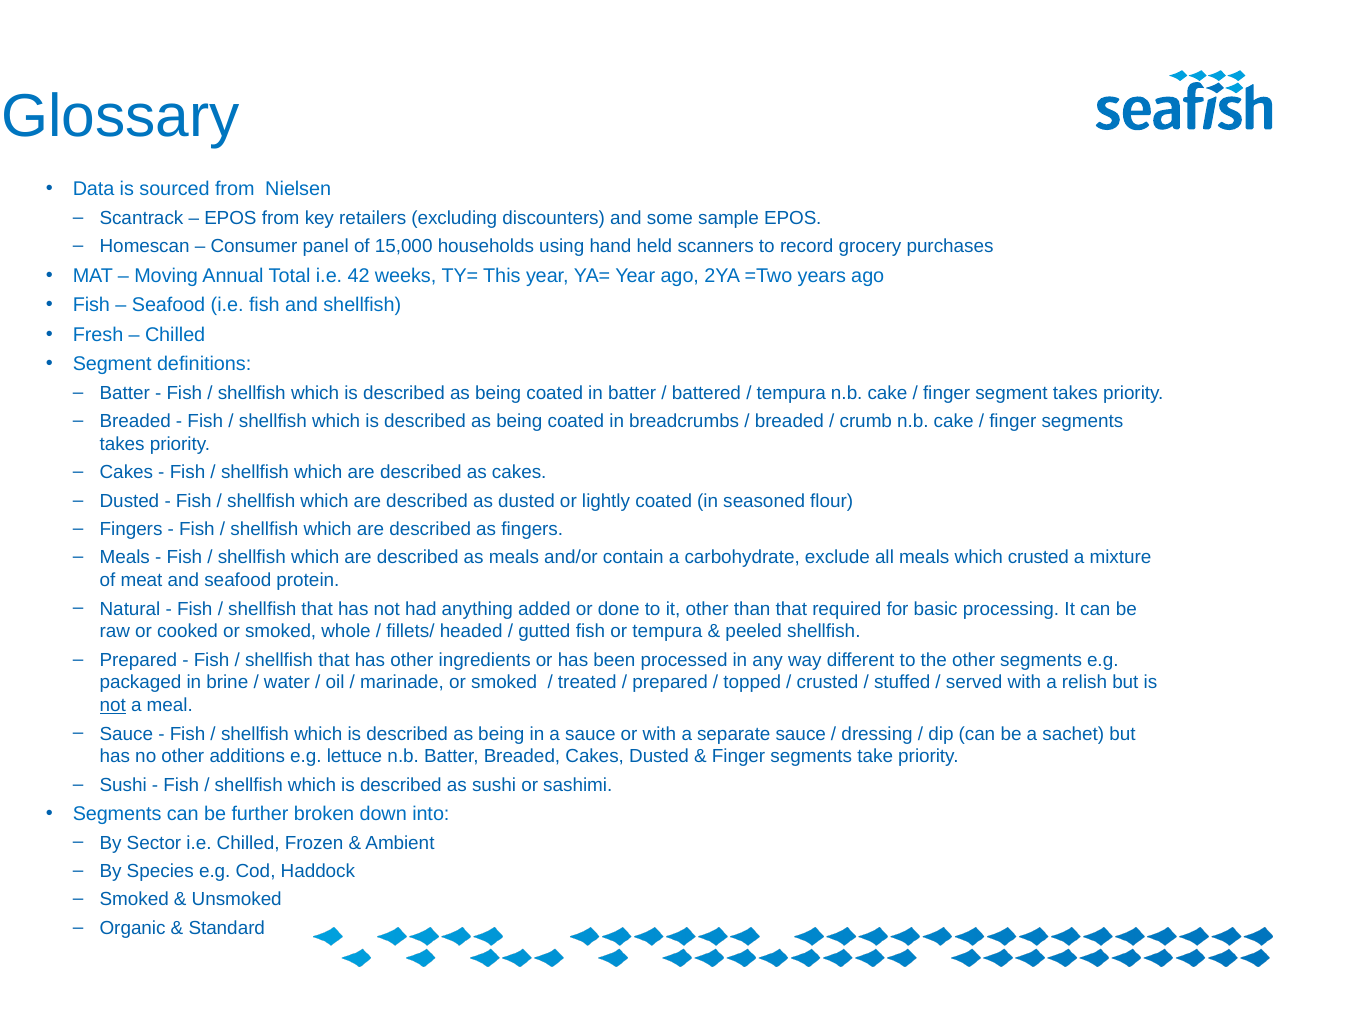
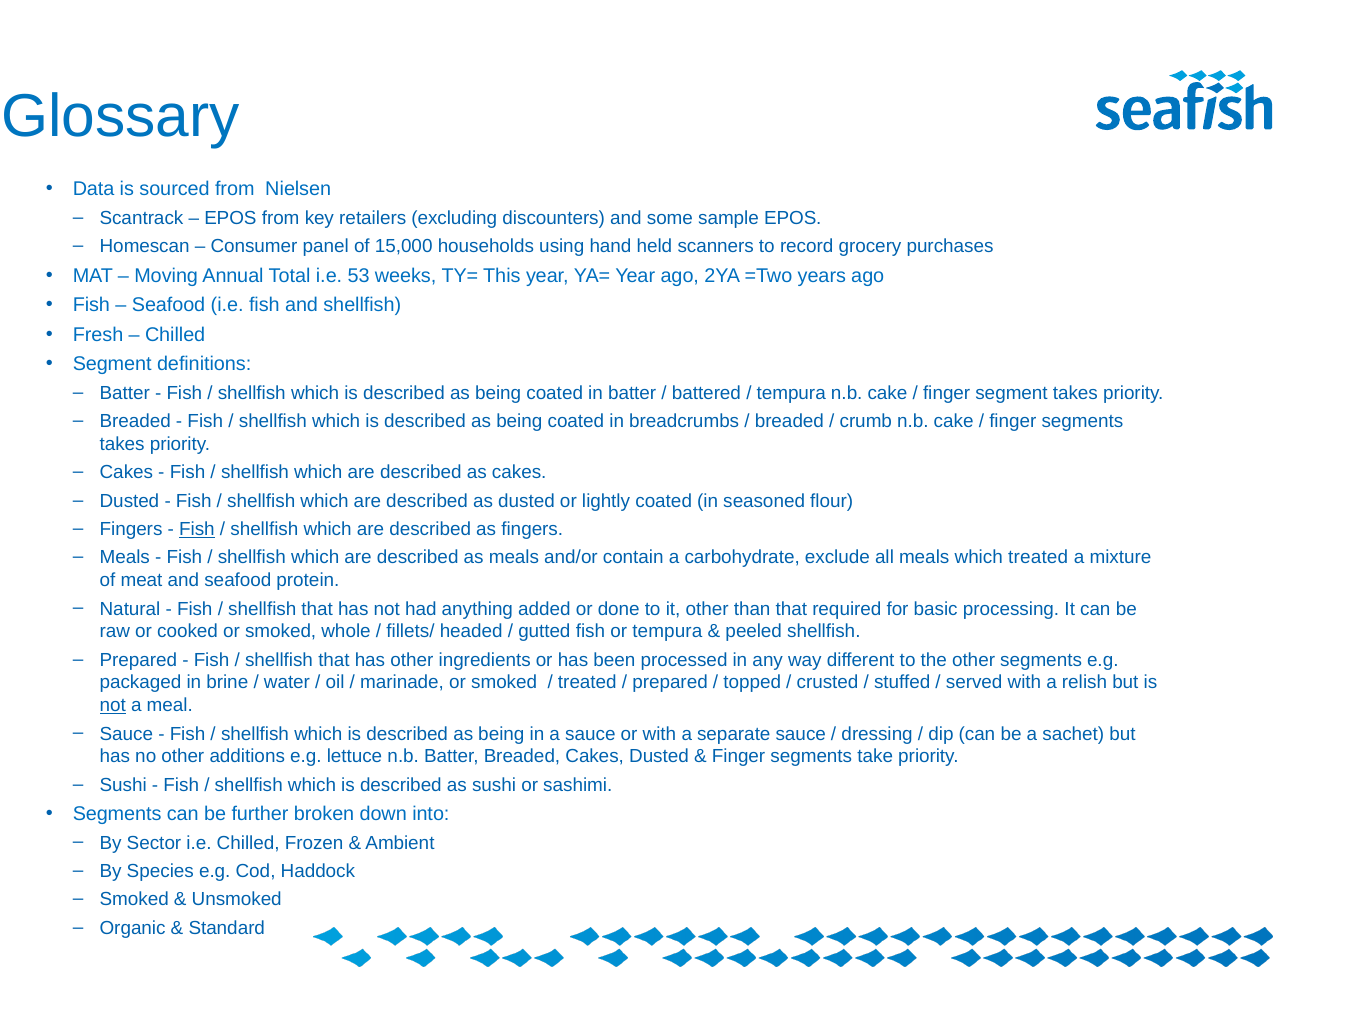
42: 42 -> 53
Fish at (197, 529) underline: none -> present
which crusted: crusted -> treated
